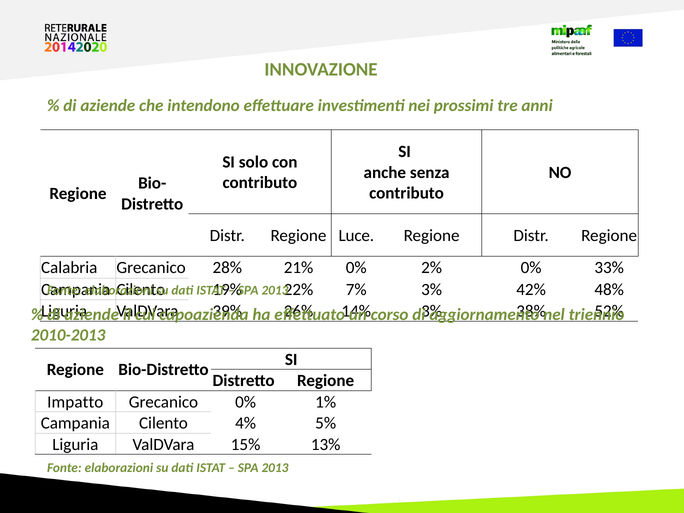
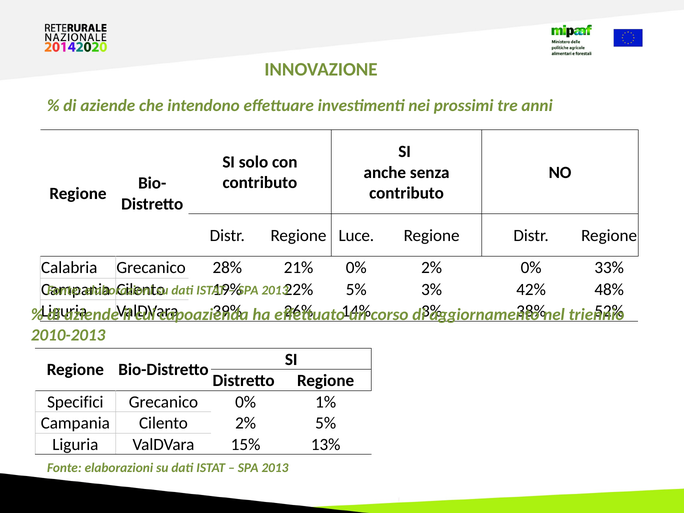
22% 7%: 7% -> 5%
Impatto: Impatto -> Specifici
Cilento 4%: 4% -> 2%
